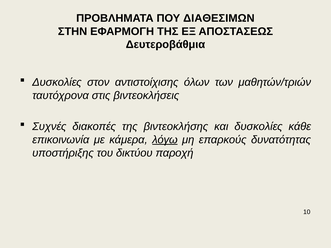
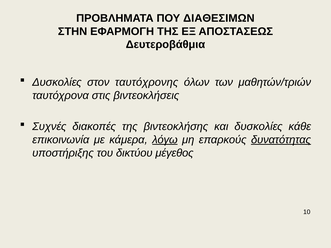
αντιστοίχισης: αντιστοίχισης -> ταυτόχρονης
δυνατότητας underline: none -> present
παροχή: παροχή -> μέγεθος
